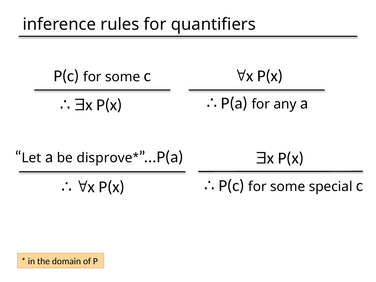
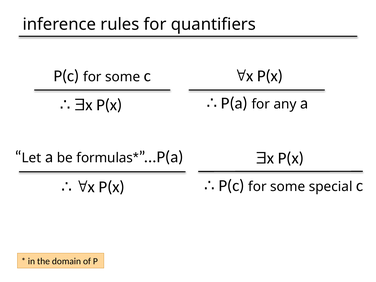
disprove: disprove -> formulas
